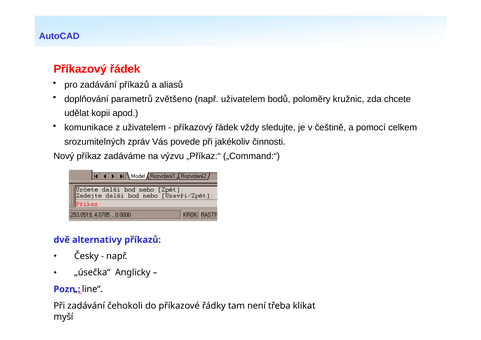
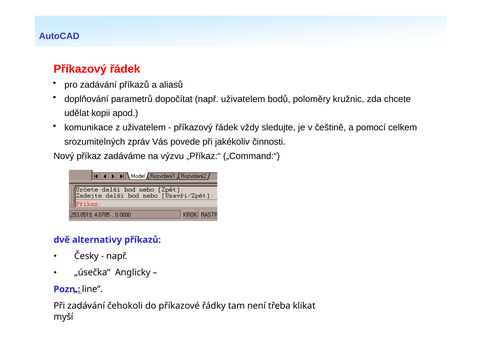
zvětšeno: zvětšeno -> dopočítat
